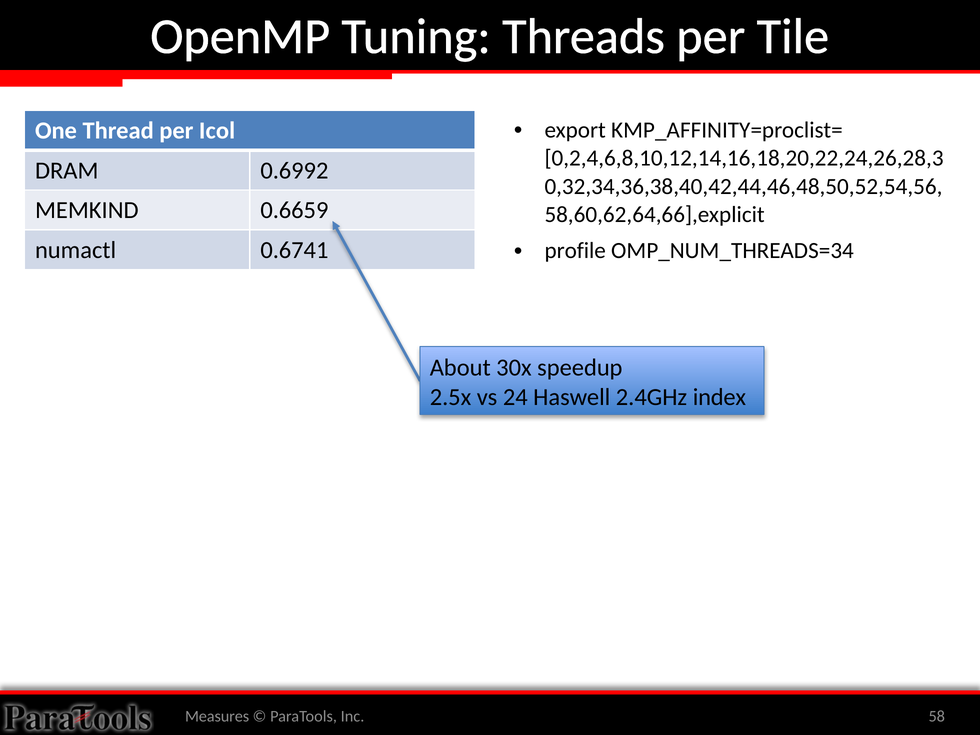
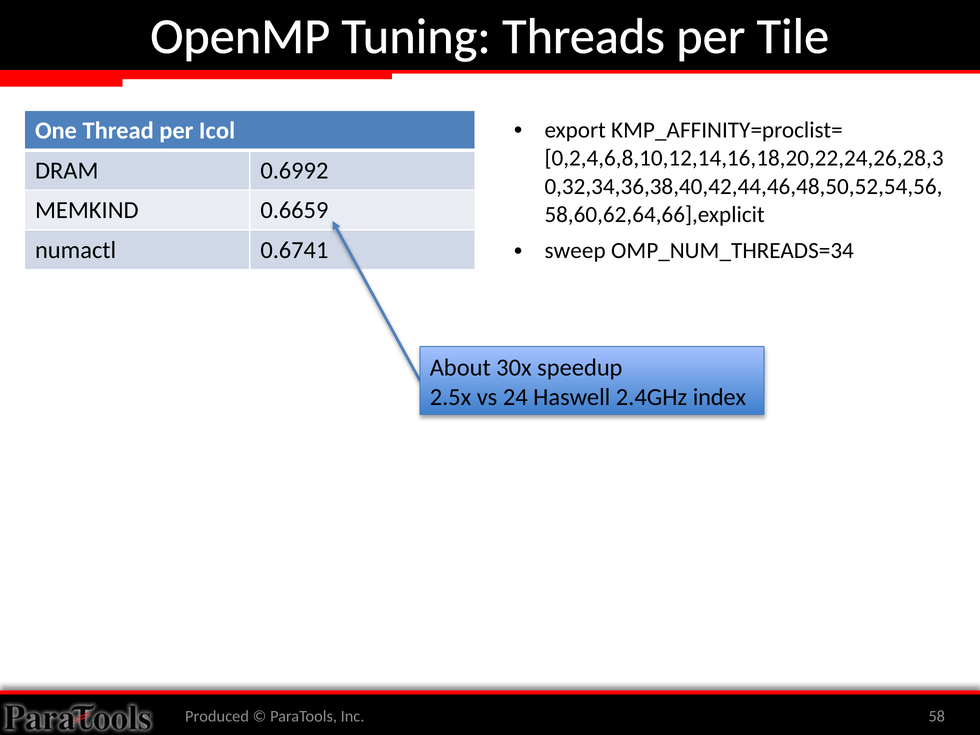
profile: profile -> sweep
Measures: Measures -> Produced
